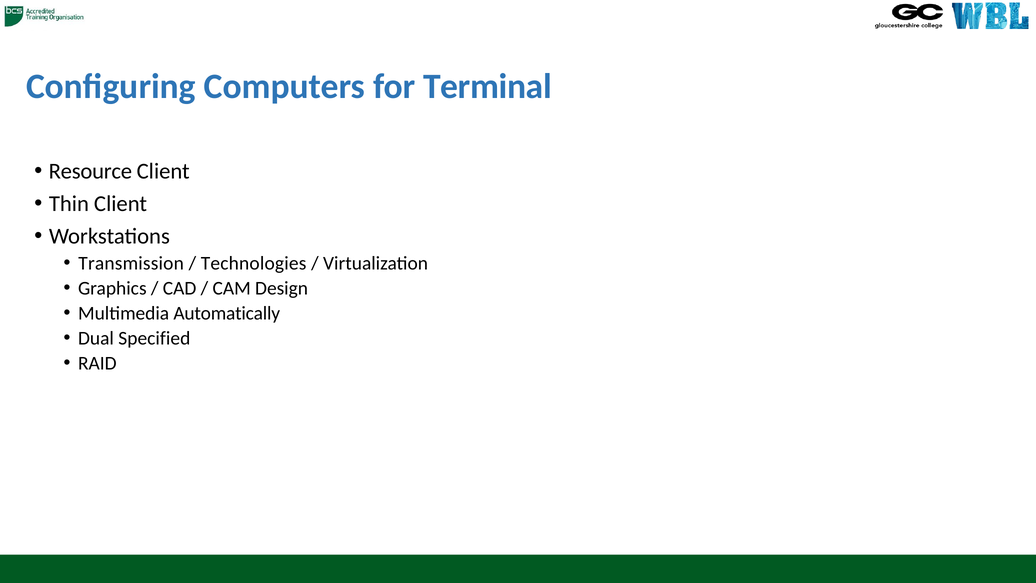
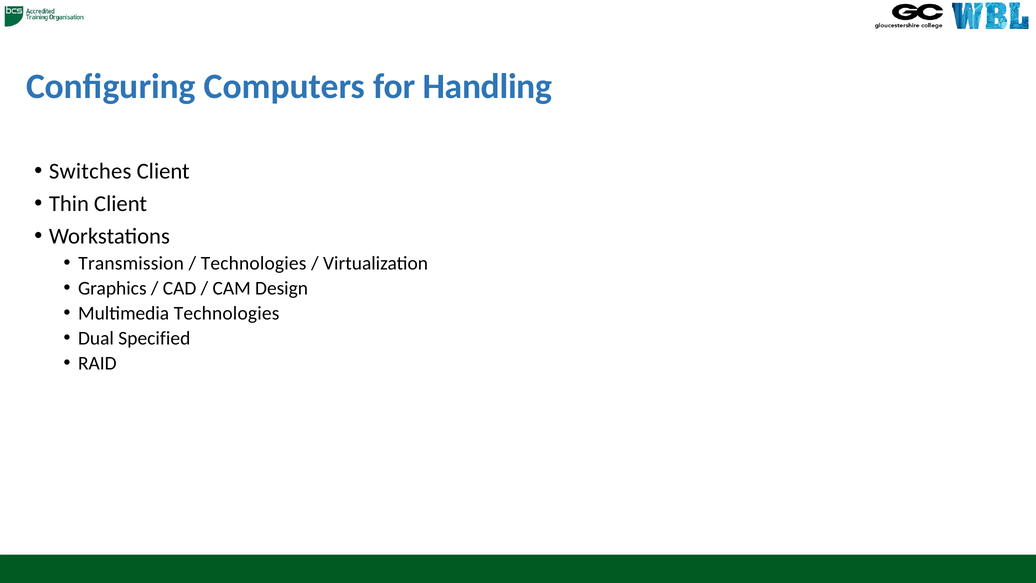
Terminal: Terminal -> Handling
Resource: Resource -> Switches
Multimedia Automatically: Automatically -> Technologies
